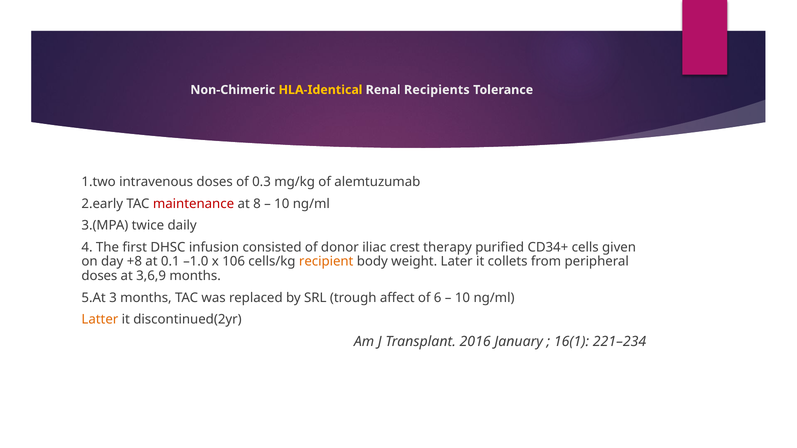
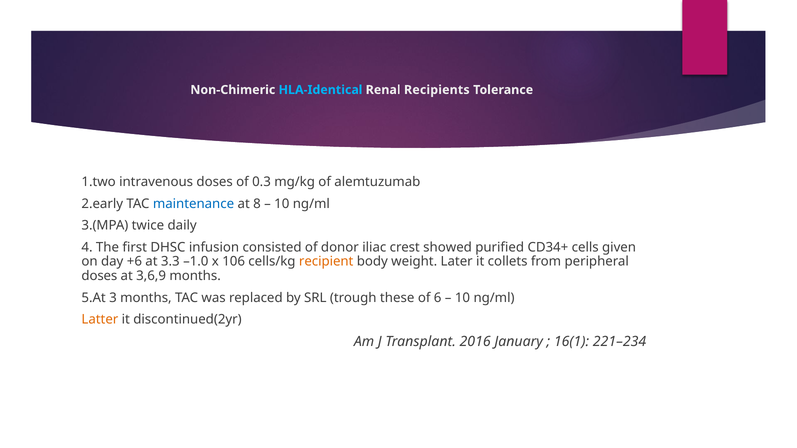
HLA-Identical colour: yellow -> light blue
maintenance colour: red -> blue
therapy: therapy -> showed
+8: +8 -> +6
0.1: 0.1 -> 3.3
affect: affect -> these
